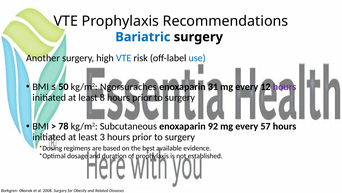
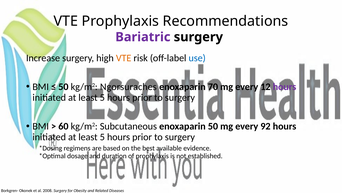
Bariatric colour: blue -> purple
Another: Another -> Increase
VTE at (124, 58) colour: blue -> orange
31: 31 -> 70
8 at (102, 97): 8 -> 5
78: 78 -> 60
enoxaparin 92: 92 -> 50
57: 57 -> 92
3 at (102, 137): 3 -> 5
